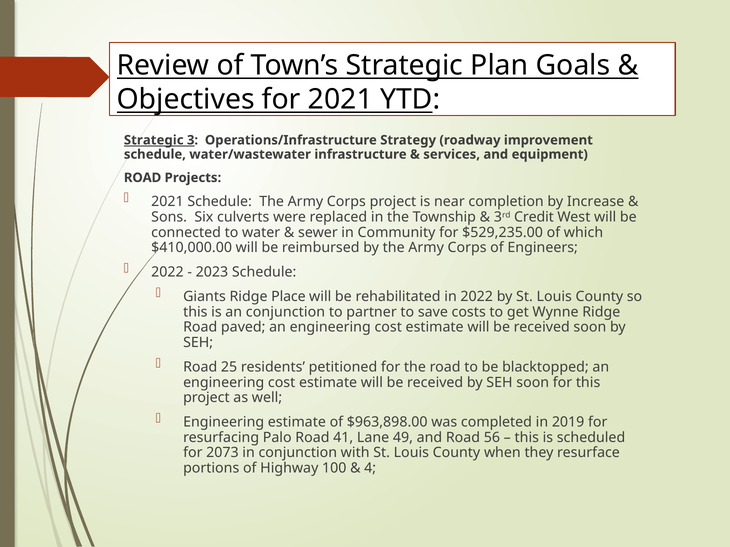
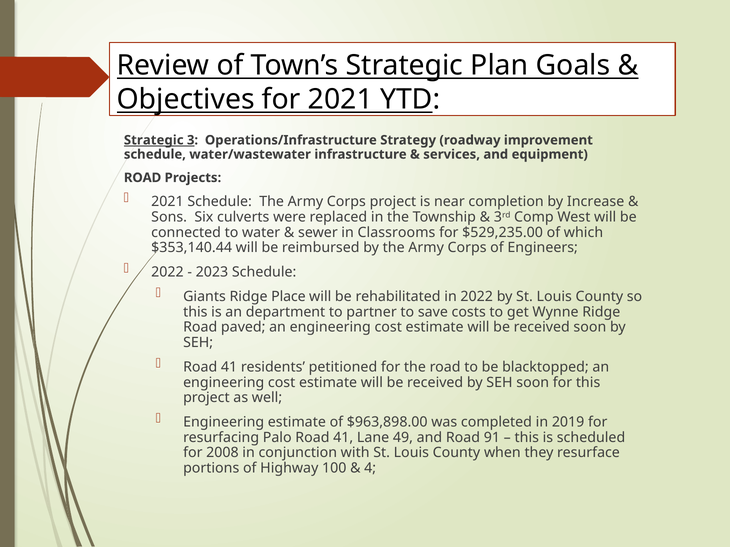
Credit: Credit -> Comp
Community: Community -> Classrooms
$410,000.00: $410,000.00 -> $353,140.44
an conjunction: conjunction -> department
25 at (229, 367): 25 -> 41
56: 56 -> 91
2073: 2073 -> 2008
